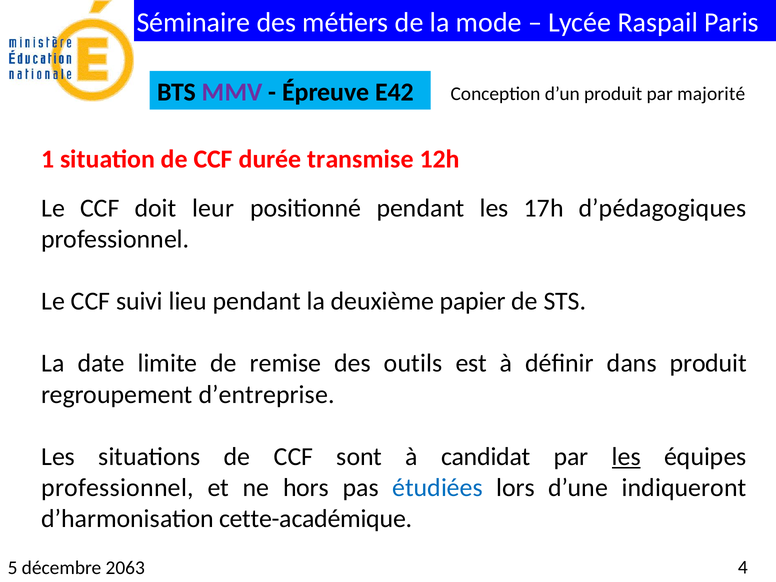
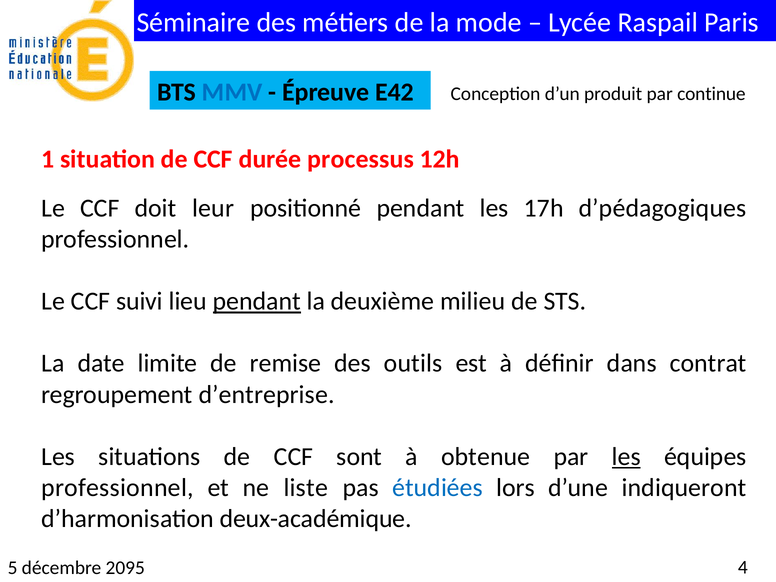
MMV colour: purple -> blue
majorité: majorité -> continue
transmise: transmise -> processus
pendant at (257, 301) underline: none -> present
papier: papier -> milieu
dans produit: produit -> contrat
candidat: candidat -> obtenue
hors: hors -> liste
cette-académique: cette-académique -> deux-académique
2063: 2063 -> 2095
